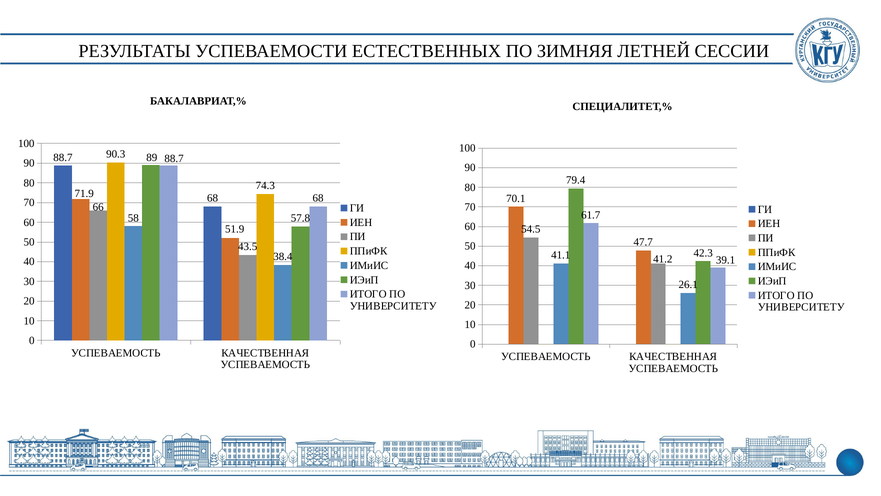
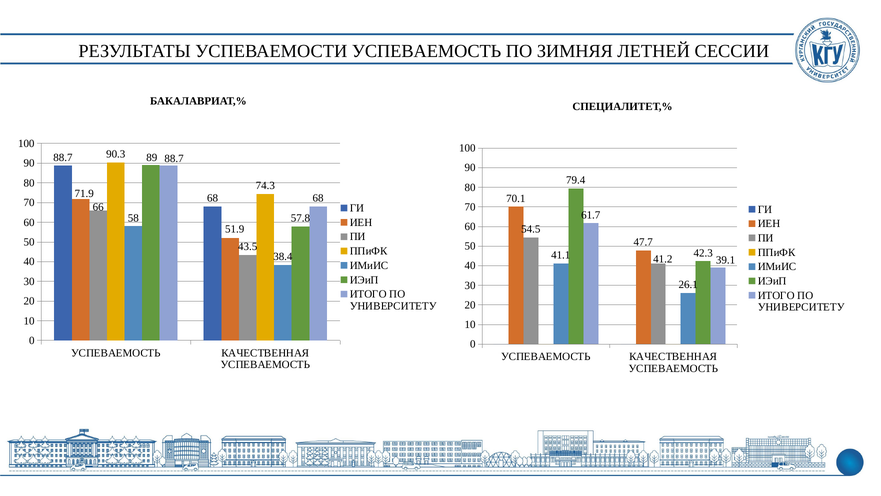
УСПЕВАЕМОСТИ ЕСТЕСТВЕННЫХ: ЕСТЕСТВЕННЫХ -> УСПЕВАЕМОСТЬ
